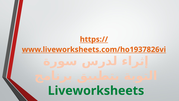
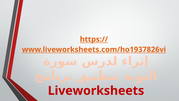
Liveworksheets colour: green -> red
